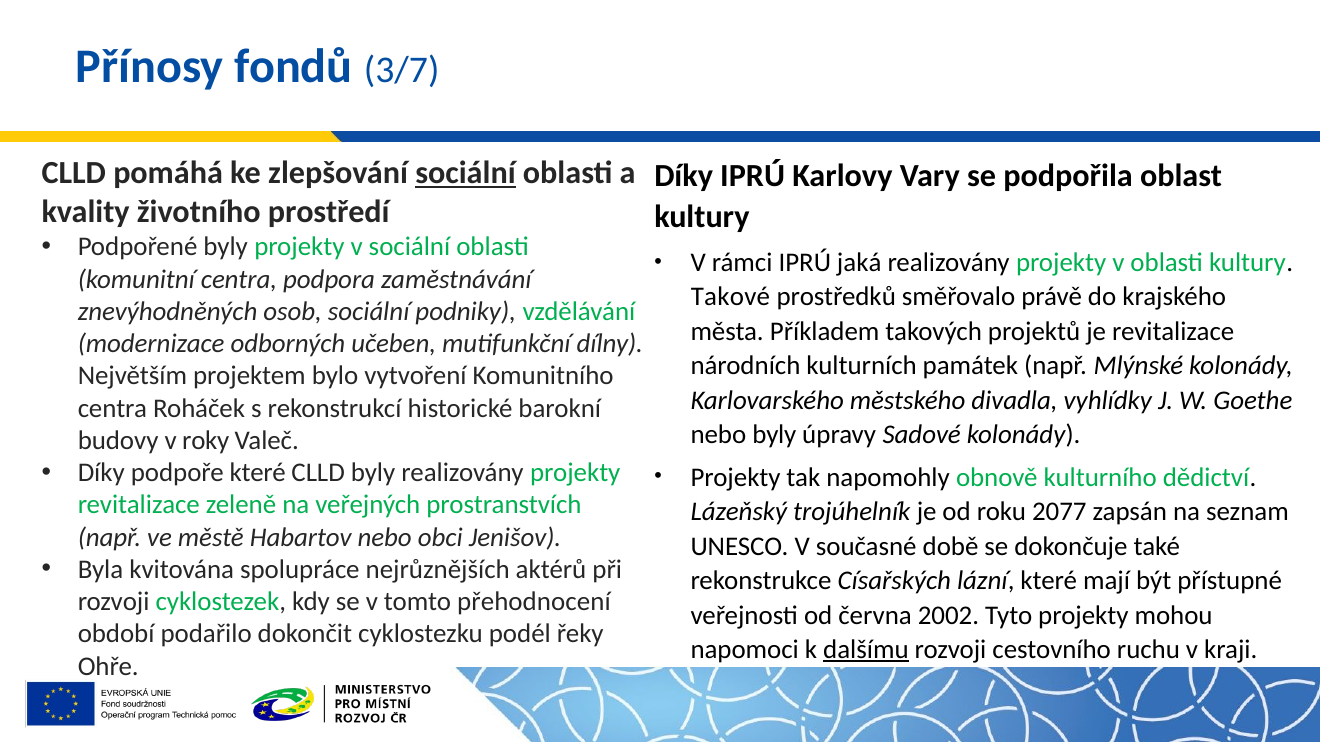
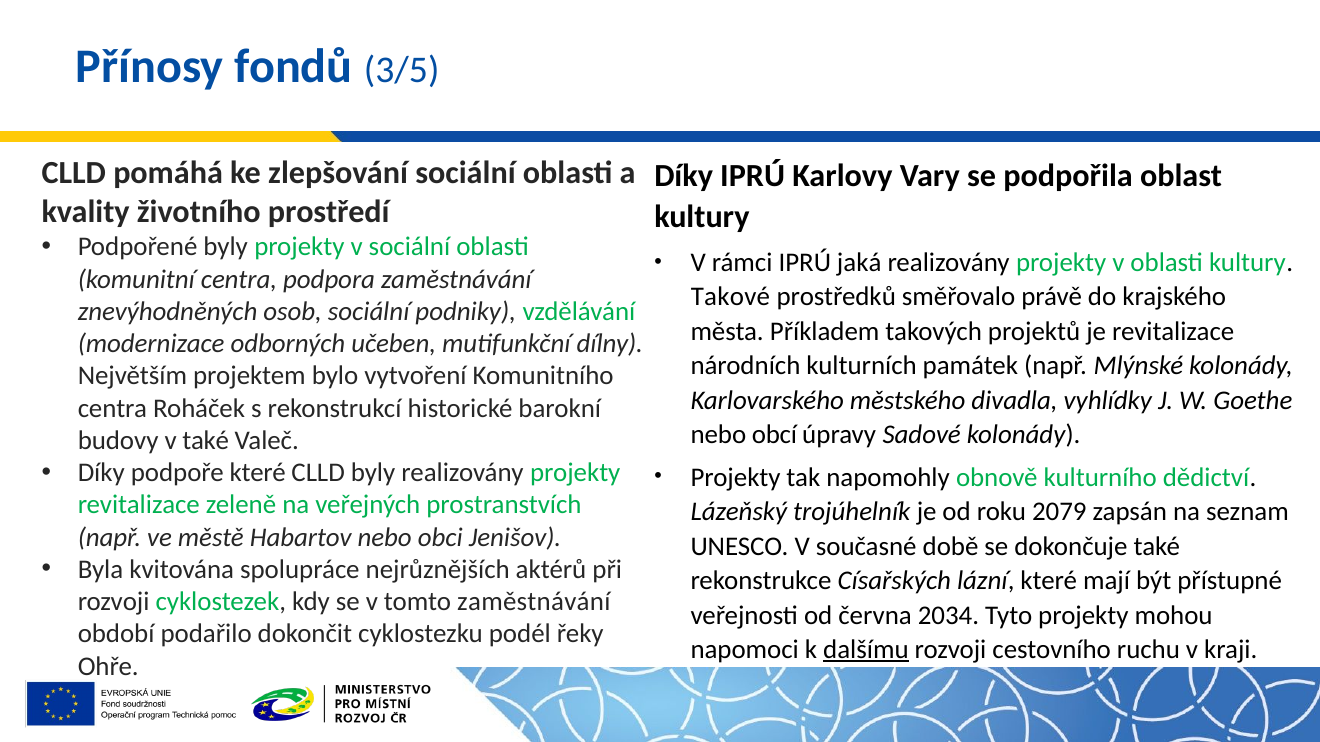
3/7: 3/7 -> 3/5
sociální at (465, 173) underline: present -> none
nebo byly: byly -> obcí
v roky: roky -> také
2077: 2077 -> 2079
tomto přehodnocení: přehodnocení -> zaměstnávání
2002: 2002 -> 2034
